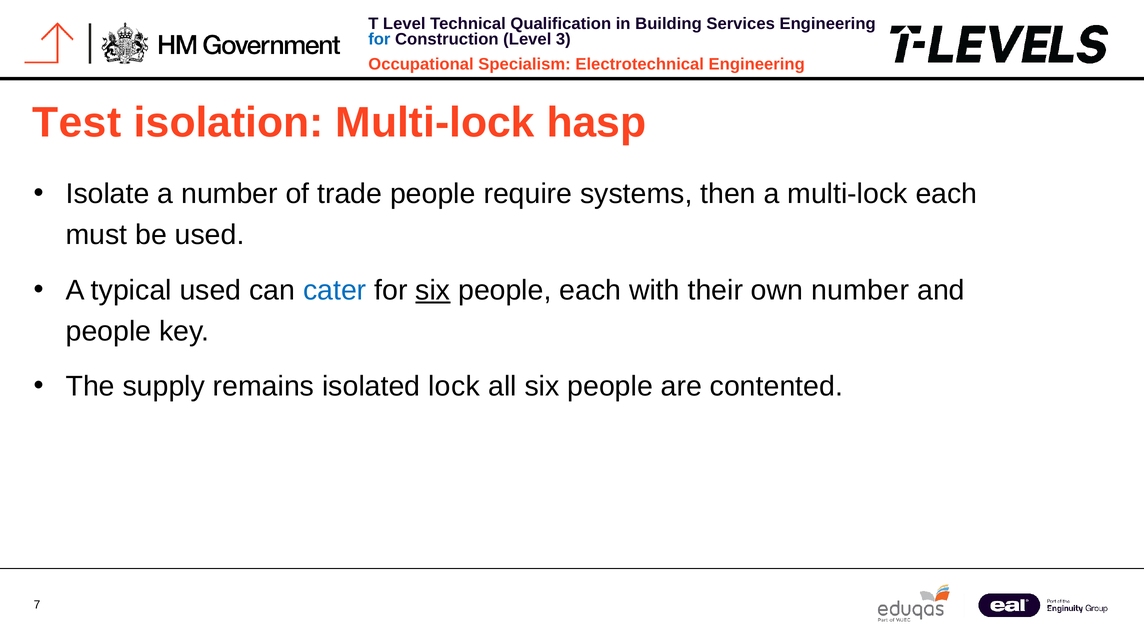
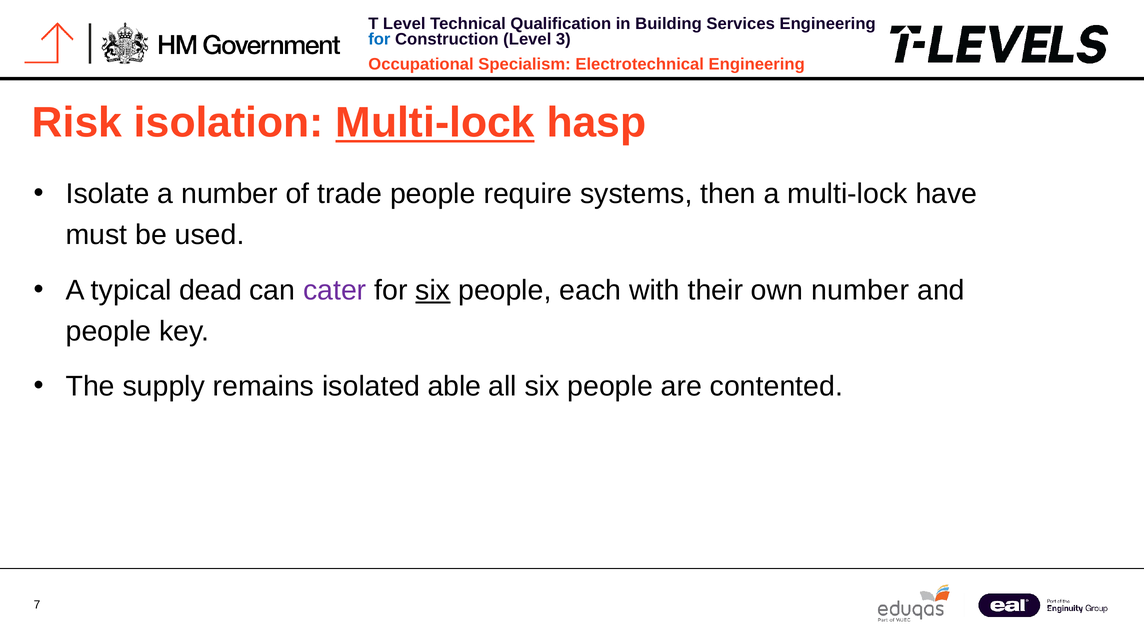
Test: Test -> Risk
Multi-lock at (435, 123) underline: none -> present
multi-lock each: each -> have
typical used: used -> dead
cater colour: blue -> purple
lock: lock -> able
